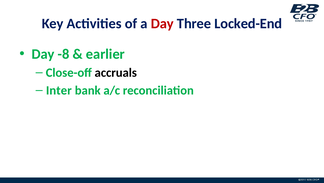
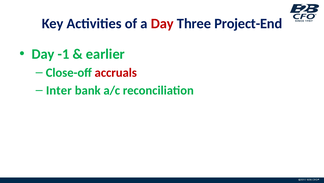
Locked-End: Locked-End -> Project-End
-8: -8 -> -1
accruals colour: black -> red
